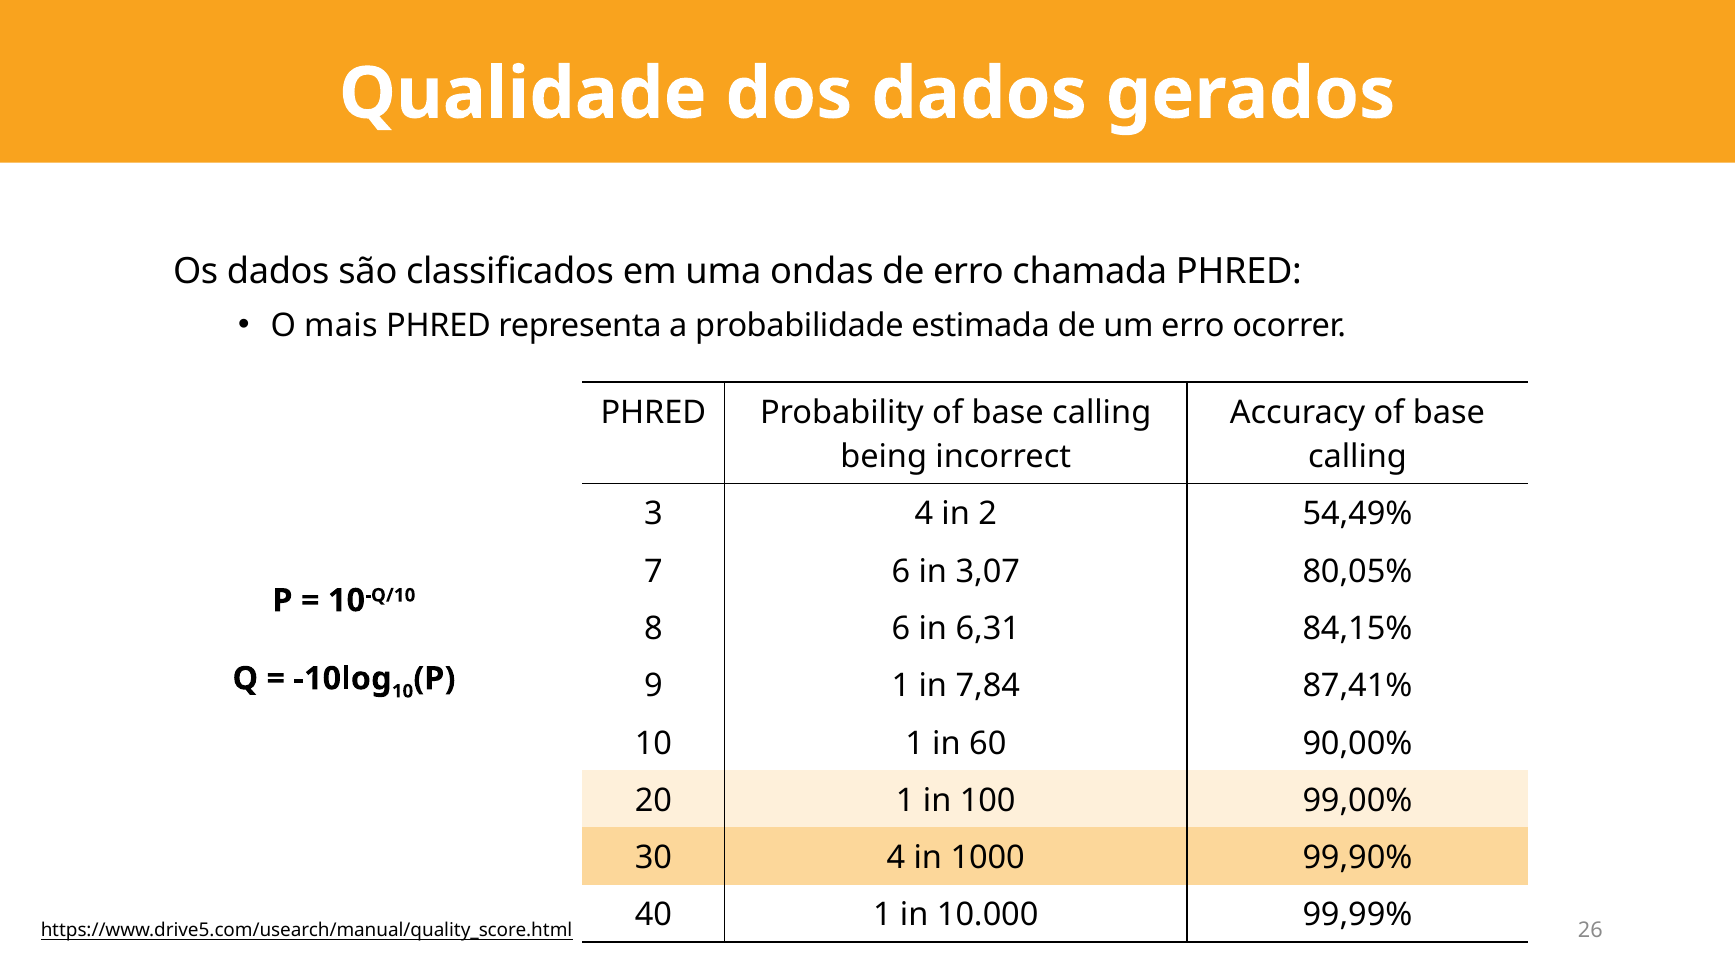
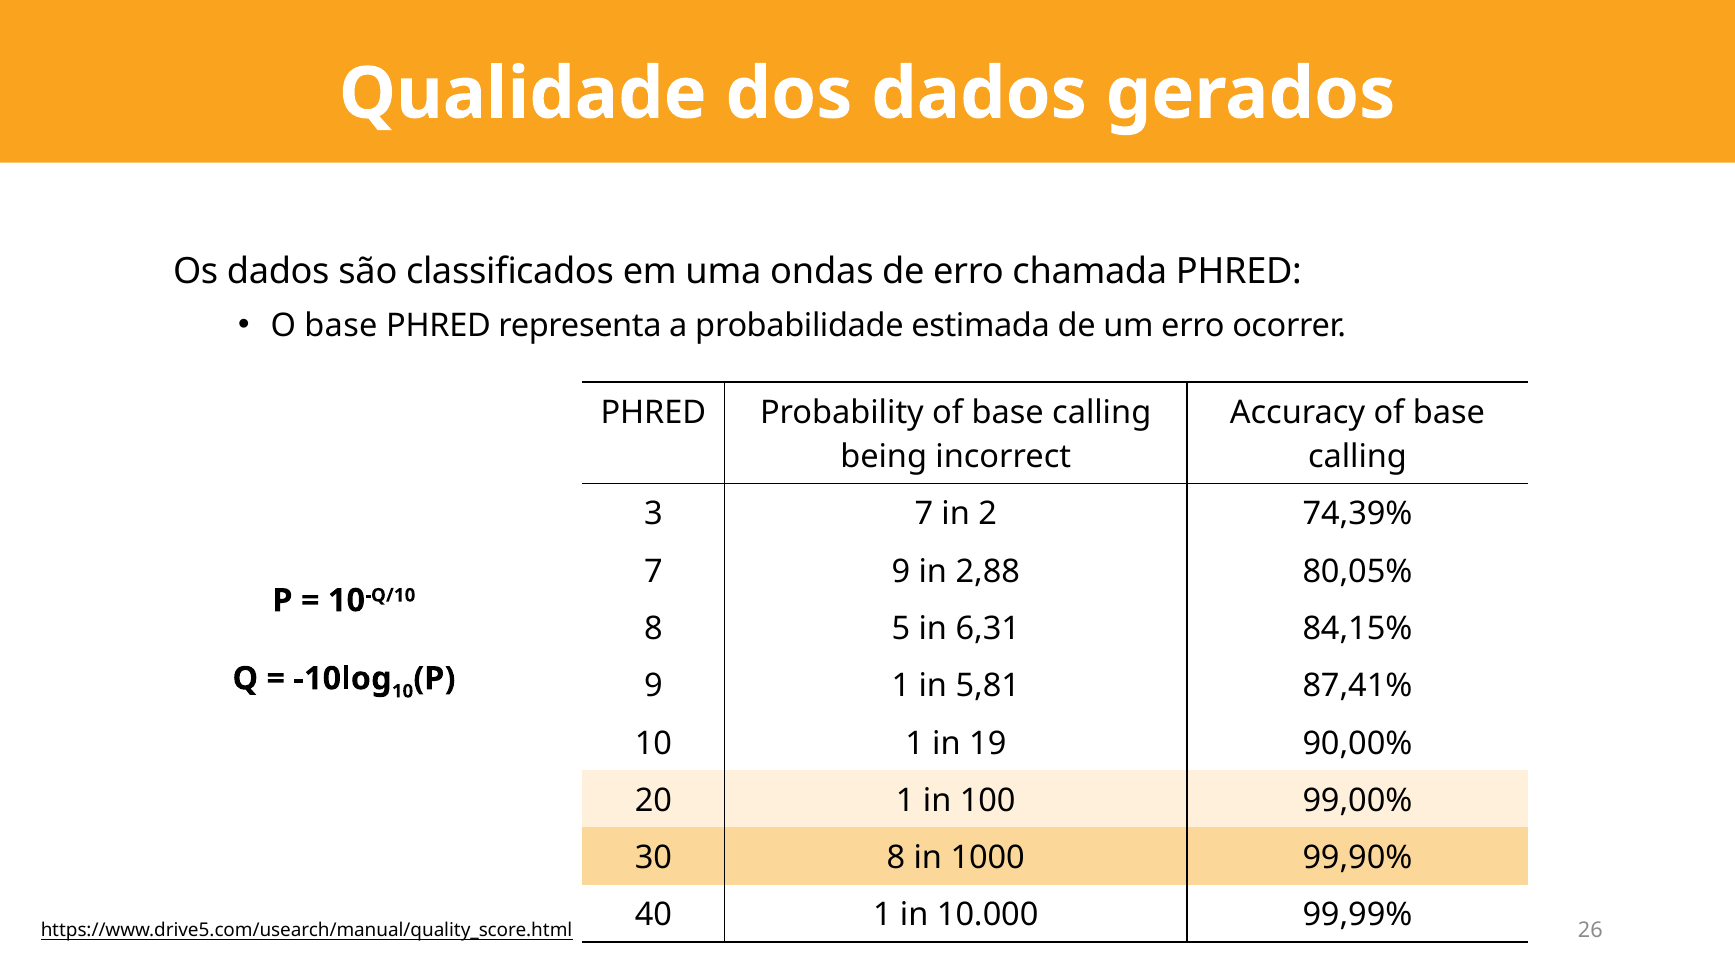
O mais: mais -> base
3 4: 4 -> 7
54,49%: 54,49% -> 74,39%
7 6: 6 -> 9
3,07: 3,07 -> 2,88
8 6: 6 -> 5
7,84: 7,84 -> 5,81
60: 60 -> 19
30 4: 4 -> 8
